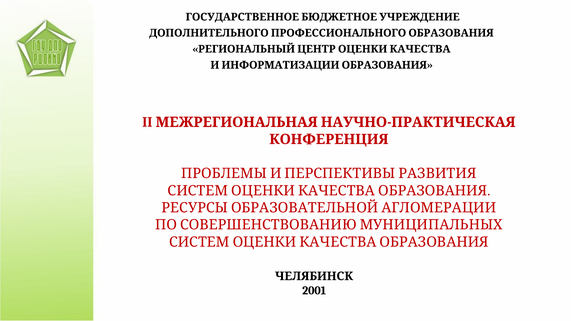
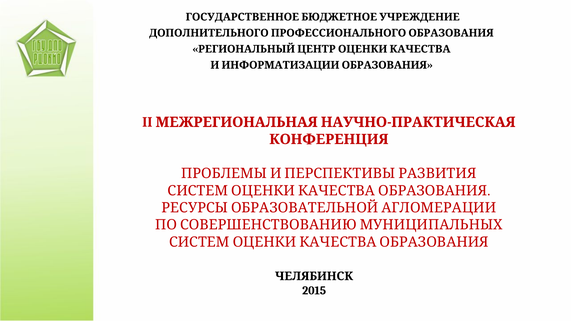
2001: 2001 -> 2015
